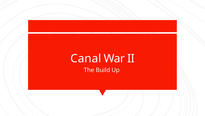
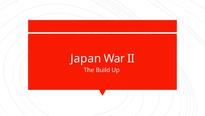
Canal: Canal -> Japan
